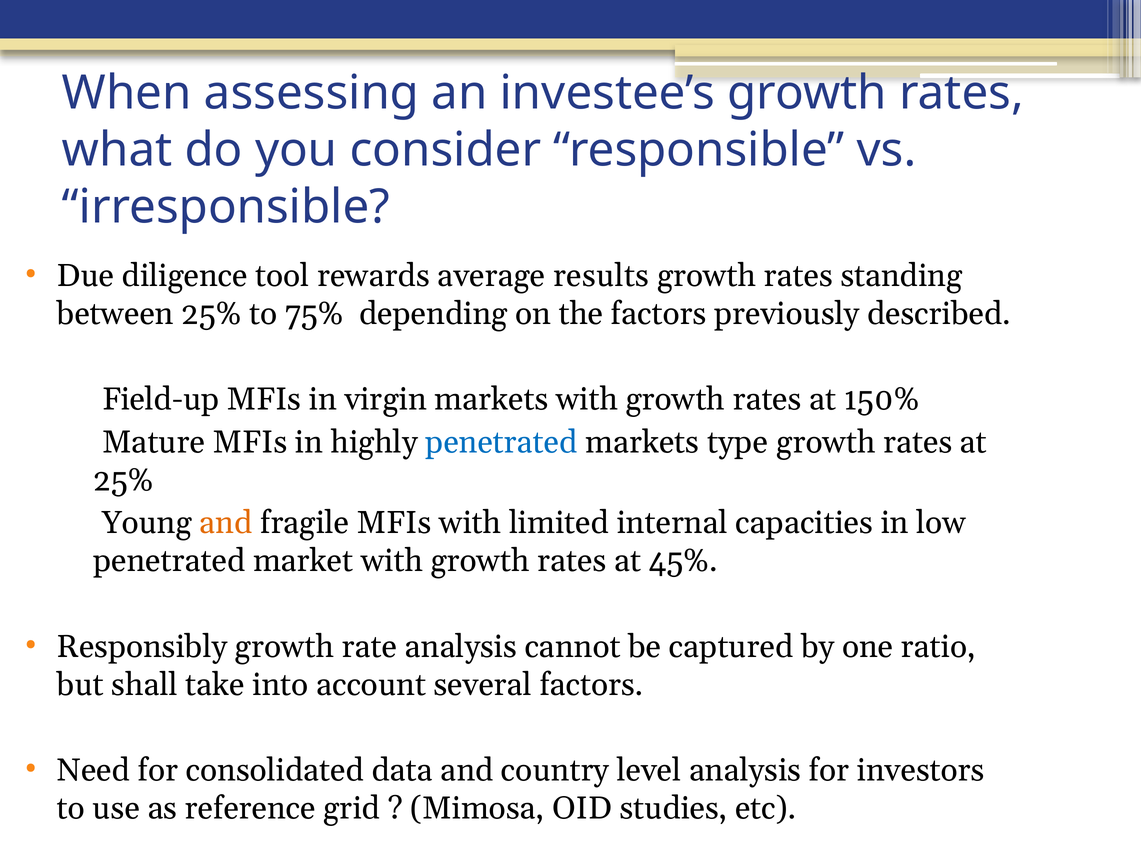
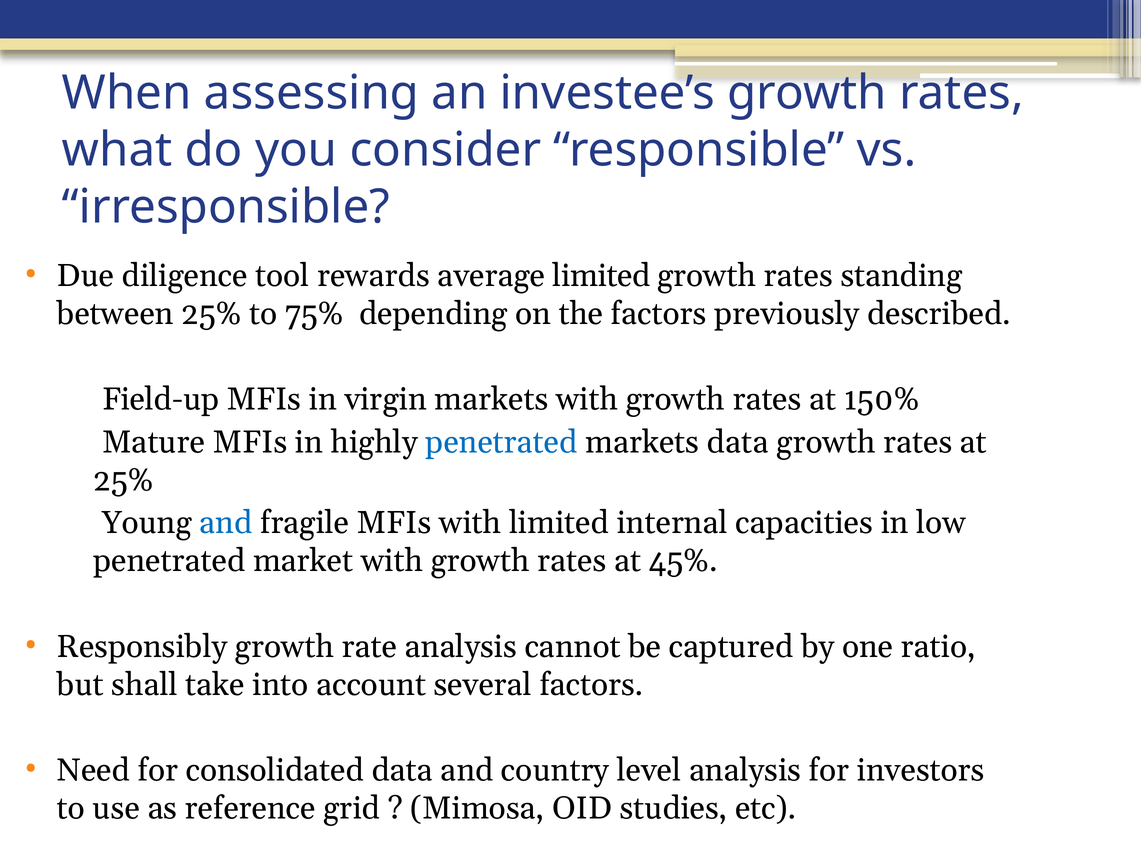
average results: results -> limited
markets type: type -> data
and at (226, 523) colour: orange -> blue
